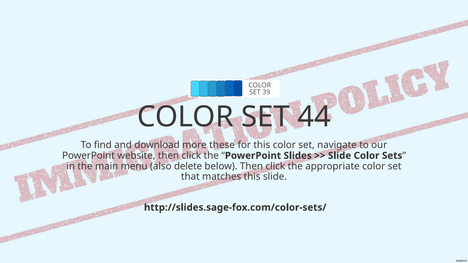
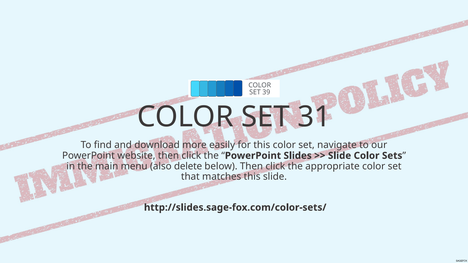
44: 44 -> 31
these: these -> easily
